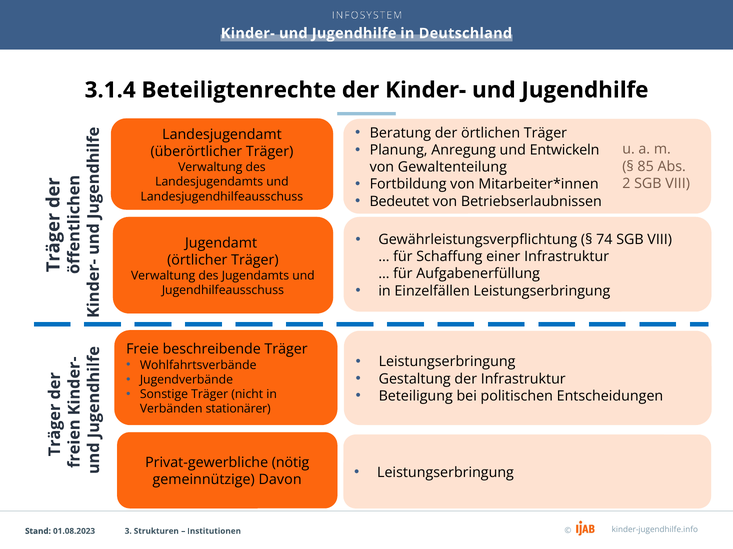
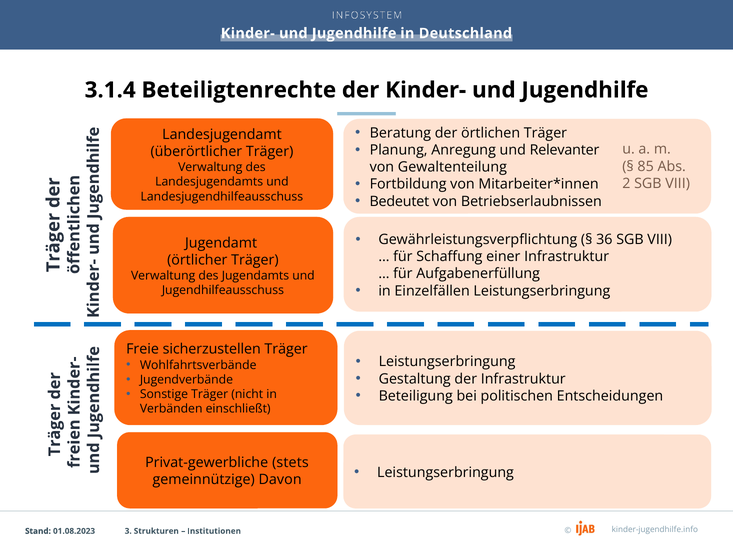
Entwickeln: Entwickeln -> Relevanter
74: 74 -> 36
beschreibende: beschreibende -> sicherzustellen
stationärer: stationärer -> einschließt
nötig: nötig -> stets
